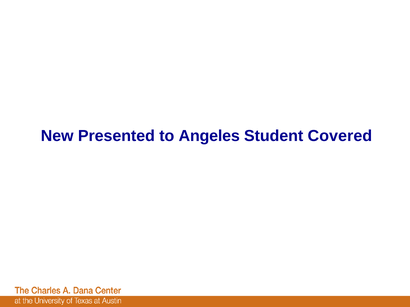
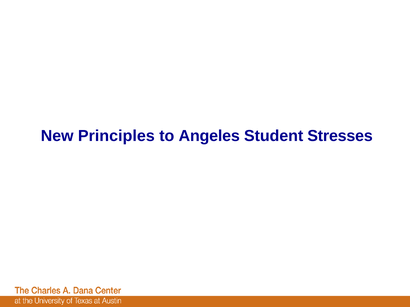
Presented: Presented -> Principles
Covered: Covered -> Stresses
